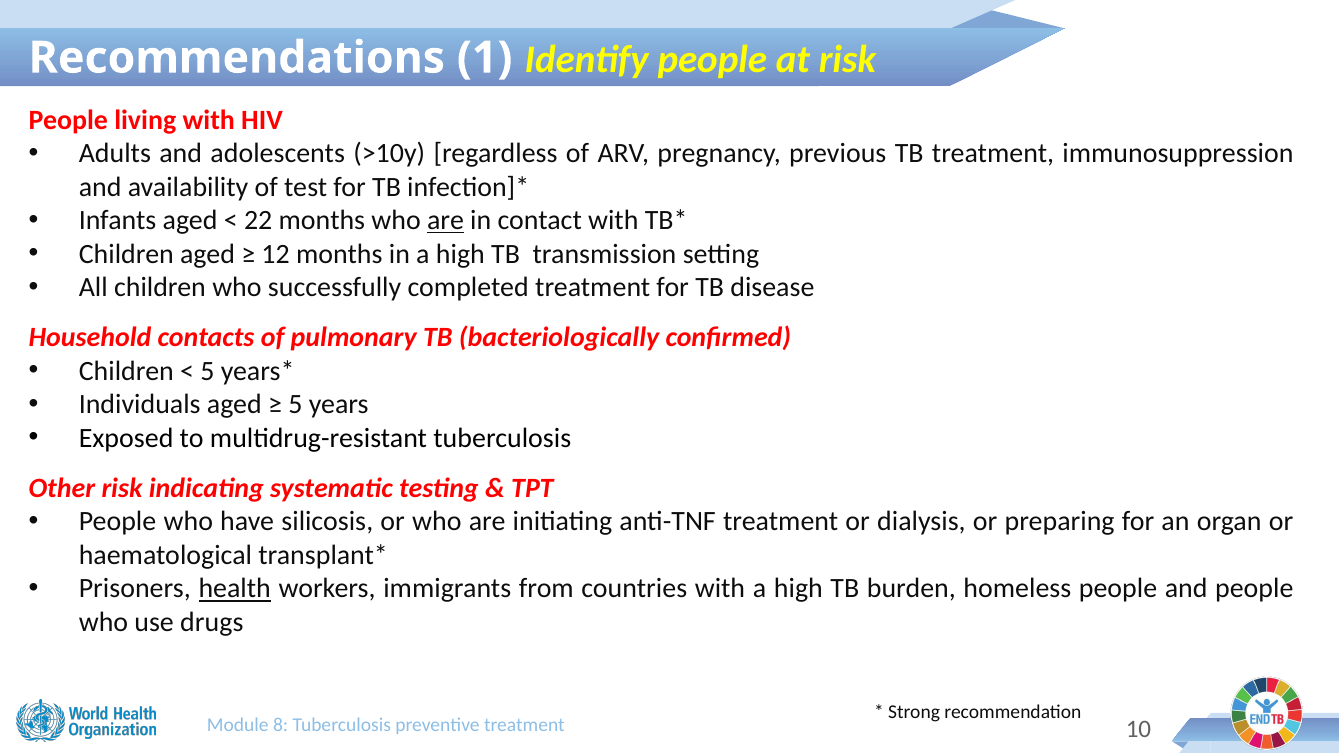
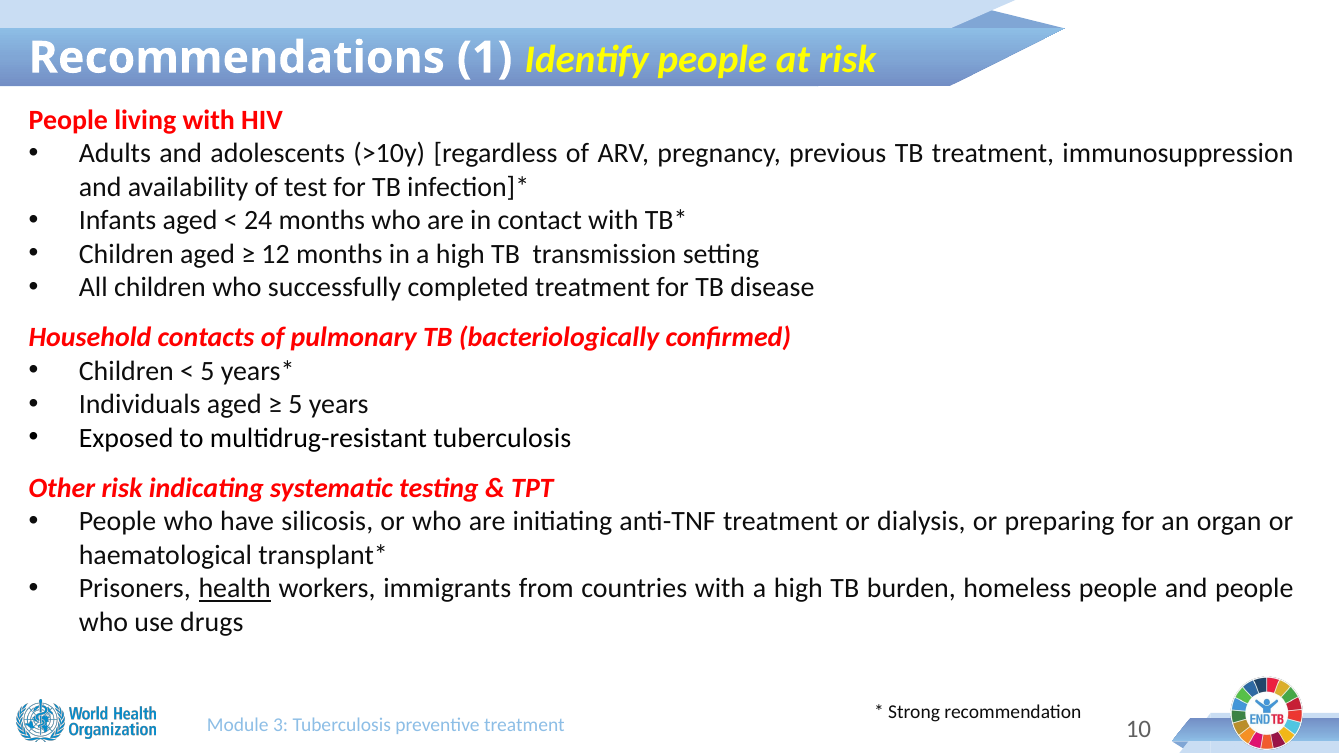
22: 22 -> 24
are at (446, 220) underline: present -> none
8: 8 -> 3
